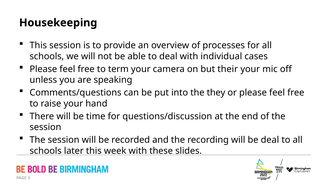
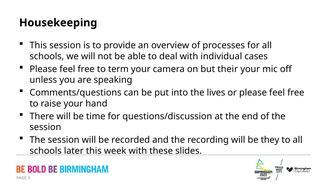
they: they -> lives
be deal: deal -> they
